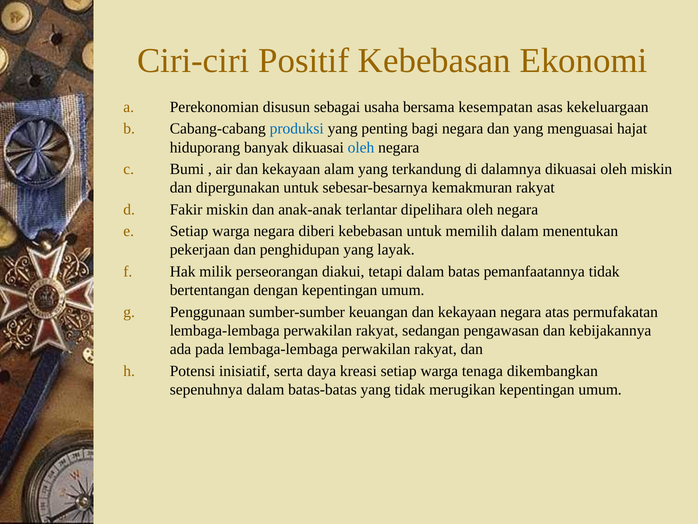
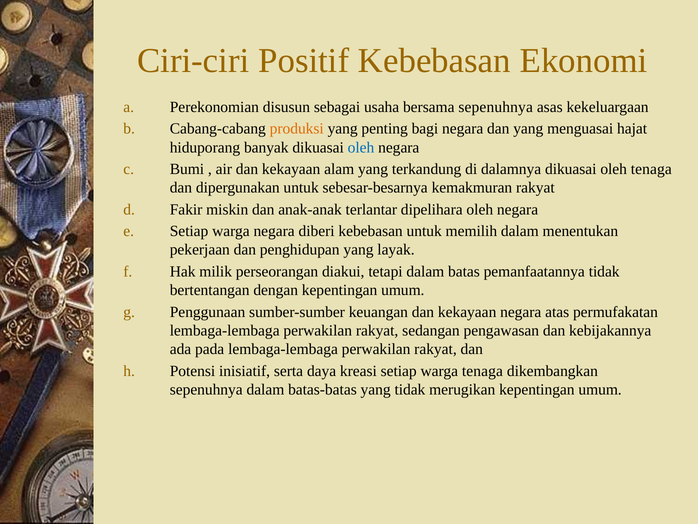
bersama kesempatan: kesempatan -> sepenuhnya
produksi colour: blue -> orange
oleh miskin: miskin -> tenaga
